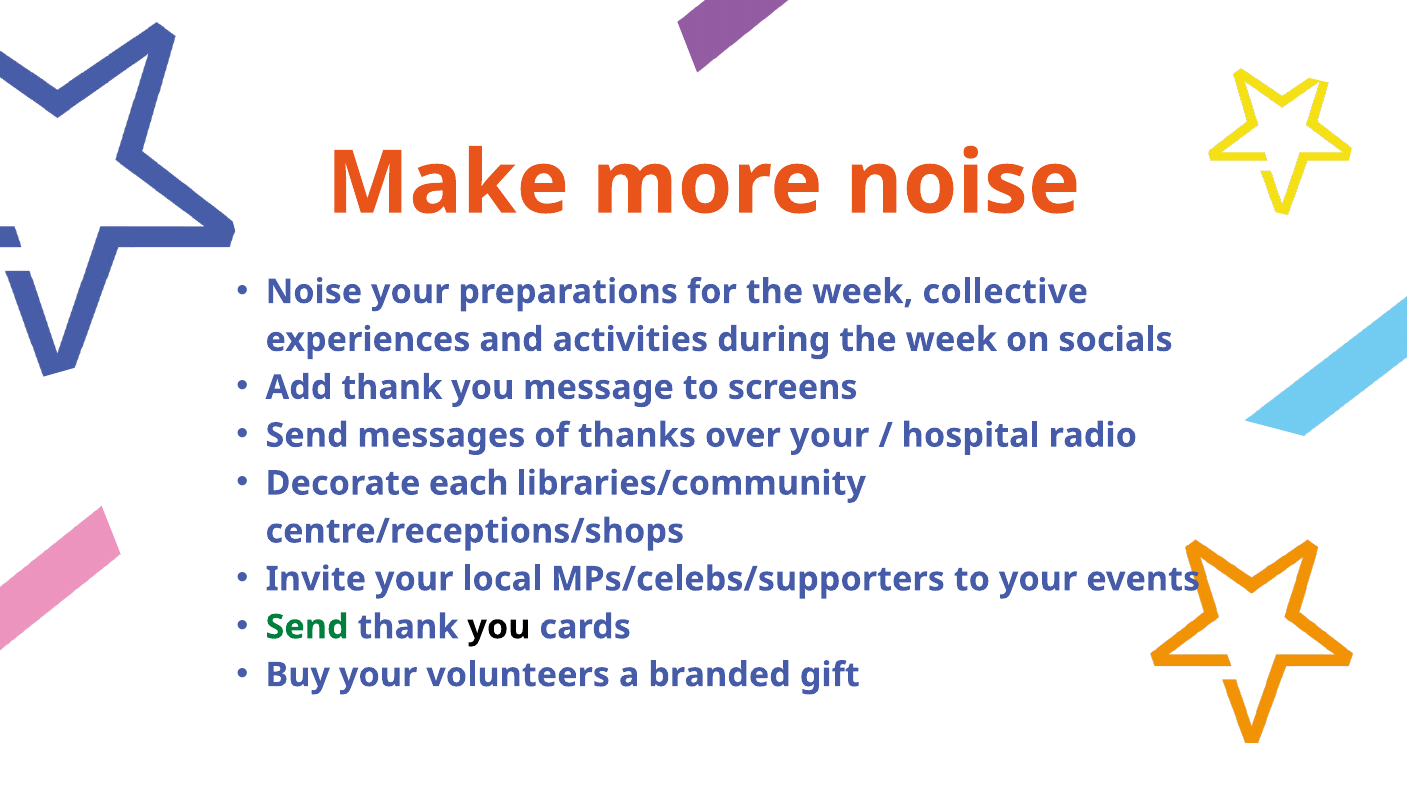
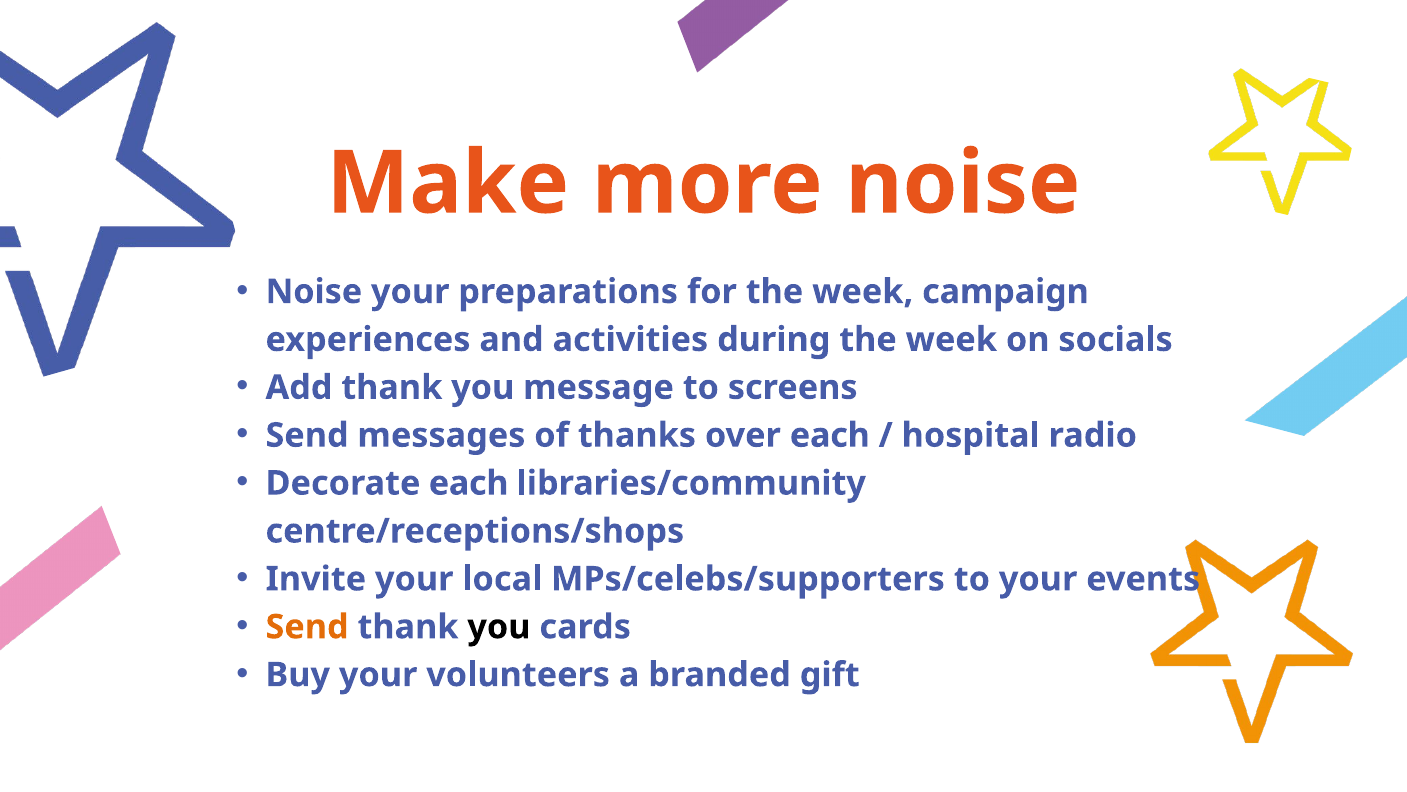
collective: collective -> campaign
over your: your -> each
Send at (307, 627) colour: green -> orange
